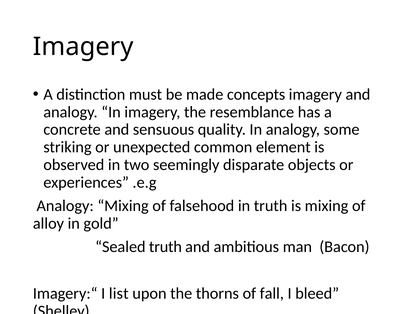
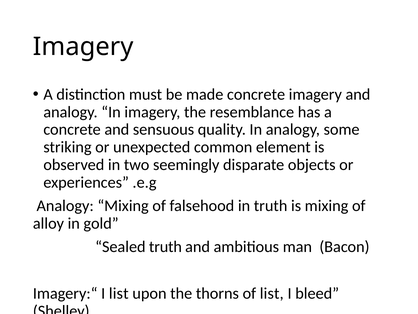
made concepts: concepts -> concrete
of fall: fall -> list
